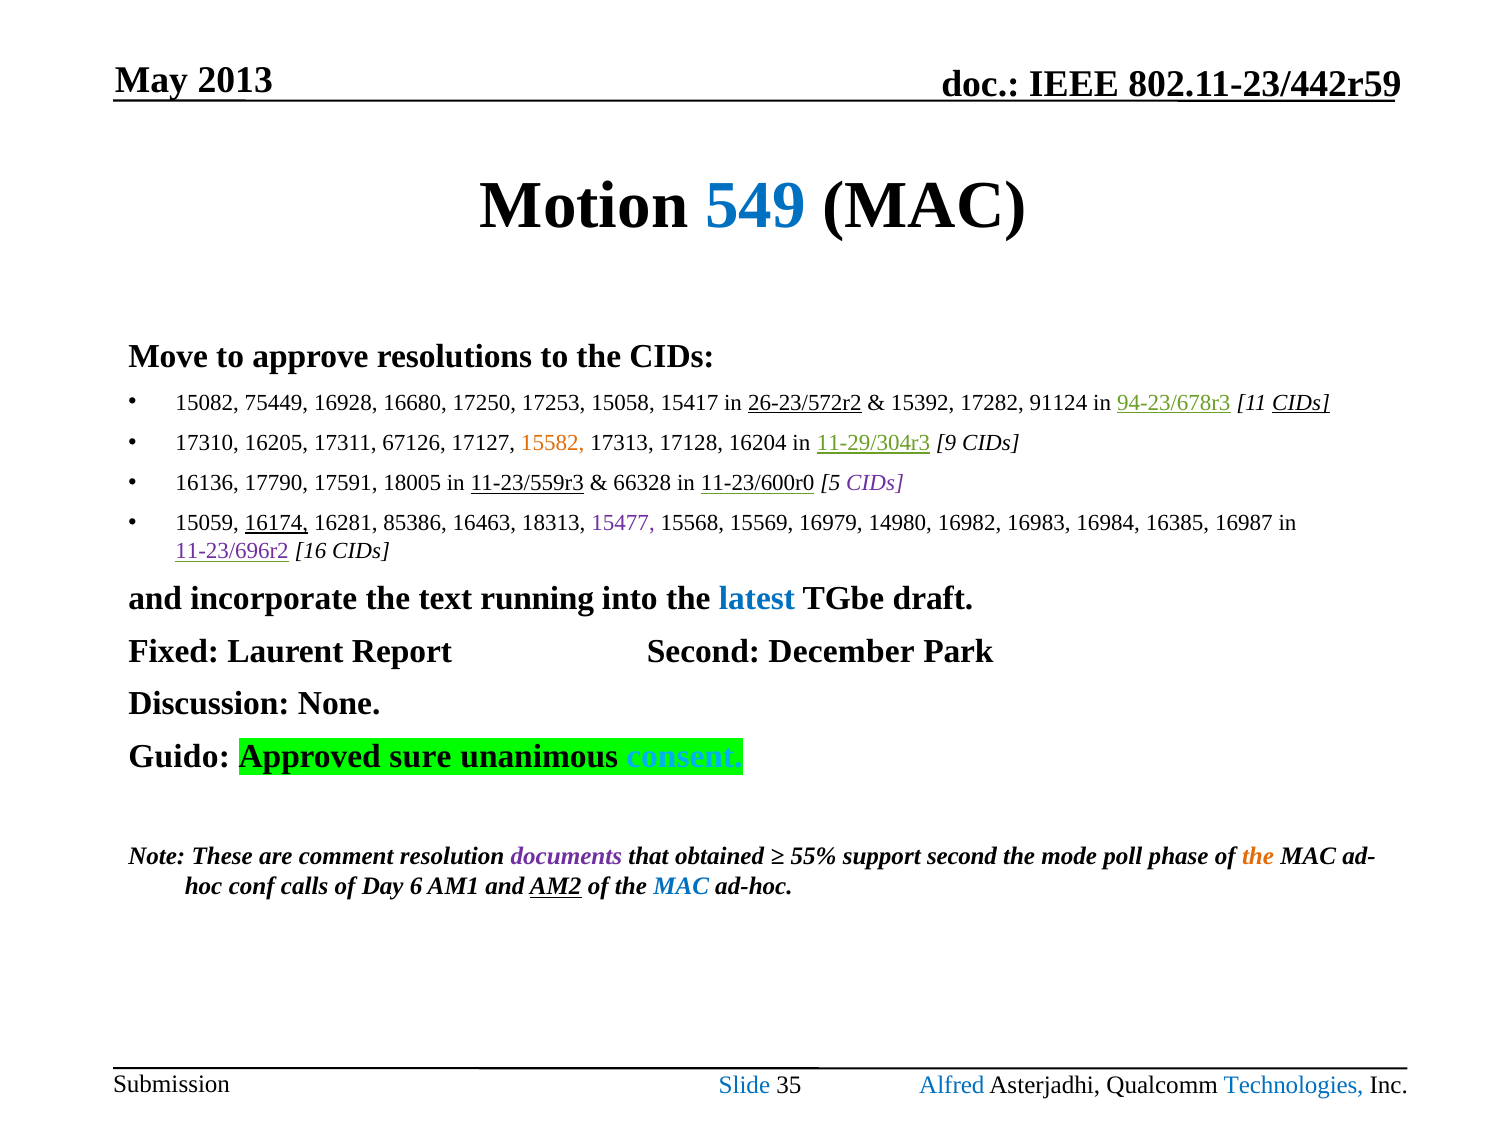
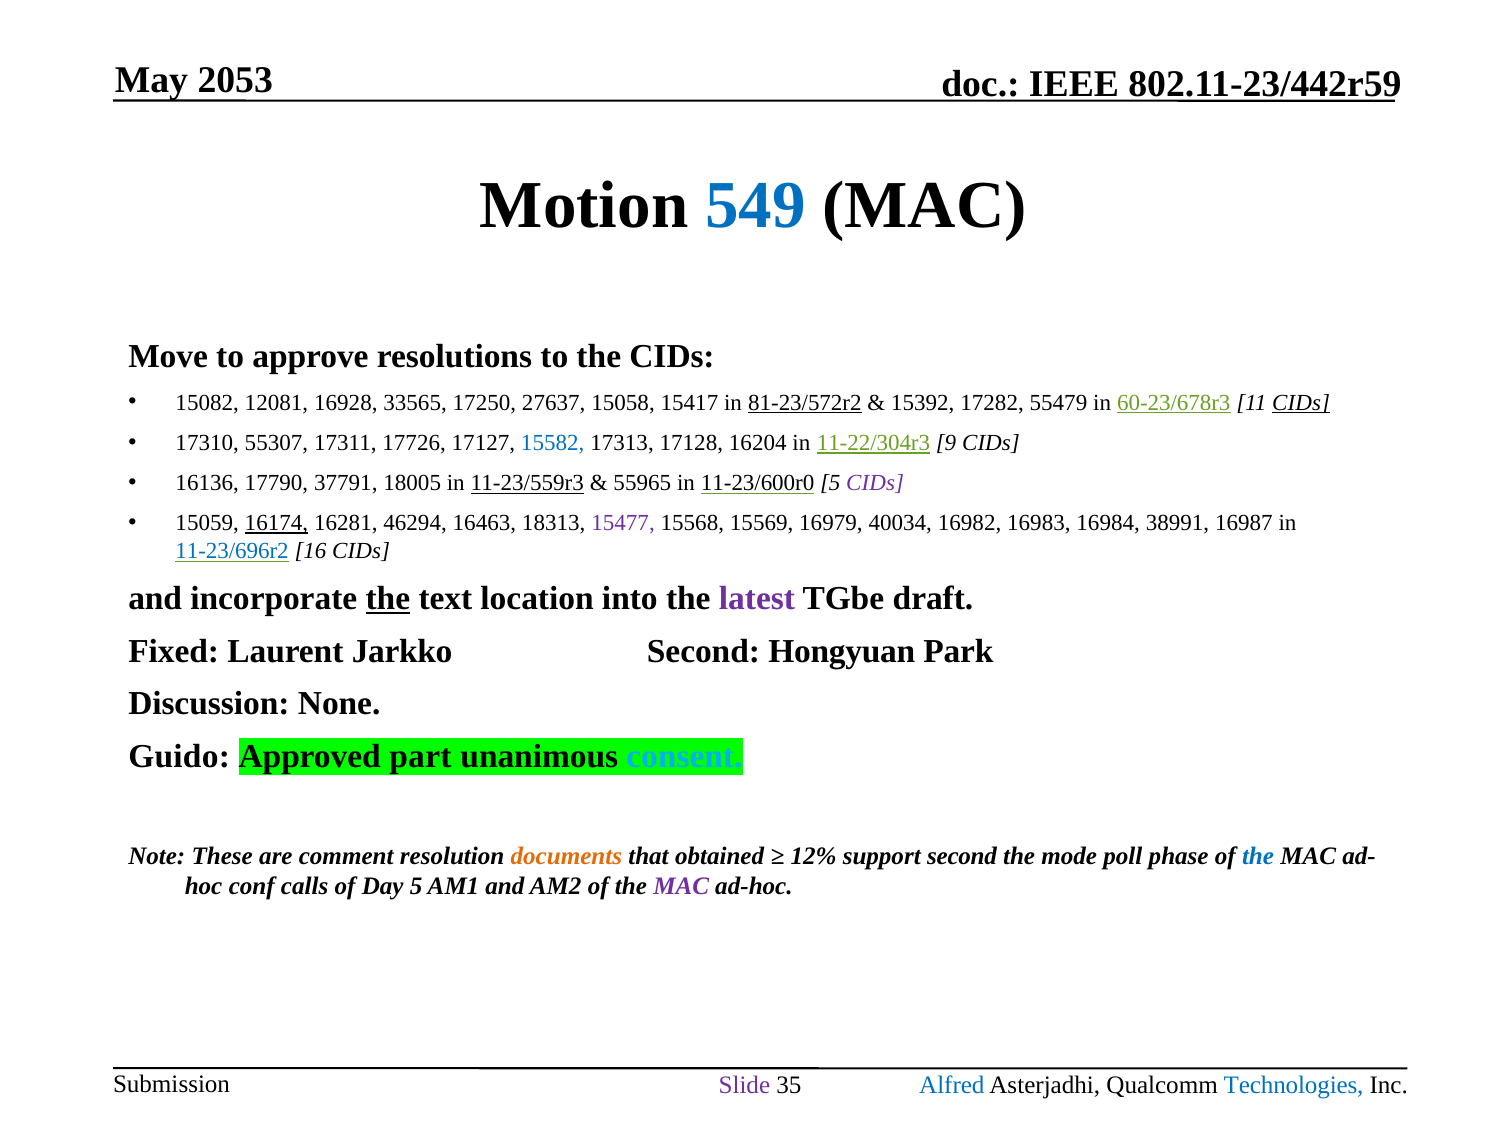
2013: 2013 -> 2053
75449: 75449 -> 12081
16680: 16680 -> 33565
17253: 17253 -> 27637
26-23/572r2: 26-23/572r2 -> 81-23/572r2
91124: 91124 -> 55479
94-23/678r3: 94-23/678r3 -> 60-23/678r3
16205: 16205 -> 55307
67126: 67126 -> 17726
15582 colour: orange -> blue
11-29/304r3: 11-29/304r3 -> 11-22/304r3
17591: 17591 -> 37791
66328: 66328 -> 55965
85386: 85386 -> 46294
14980: 14980 -> 40034
16385: 16385 -> 38991
11-23/696r2 colour: purple -> blue
the at (388, 598) underline: none -> present
running: running -> location
latest colour: blue -> purple
Report: Report -> Jarkko
December: December -> Hongyuan
sure: sure -> part
documents colour: purple -> orange
55%: 55% -> 12%
the at (1258, 856) colour: orange -> blue
Day 6: 6 -> 5
AM2 underline: present -> none
MAC at (681, 887) colour: blue -> purple
Slide colour: blue -> purple
